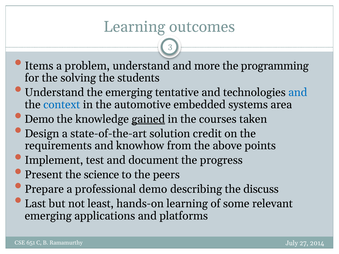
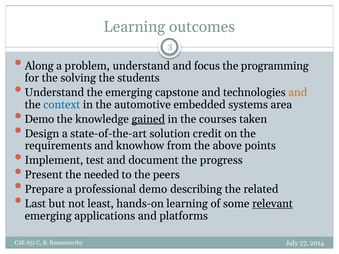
Items: Items -> Along
more: more -> focus
tentative: tentative -> capstone
and at (298, 93) colour: blue -> orange
science: science -> needed
discuss: discuss -> related
relevant underline: none -> present
